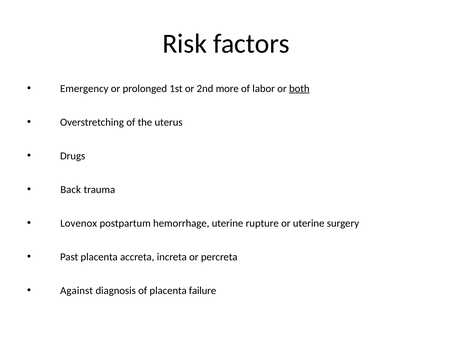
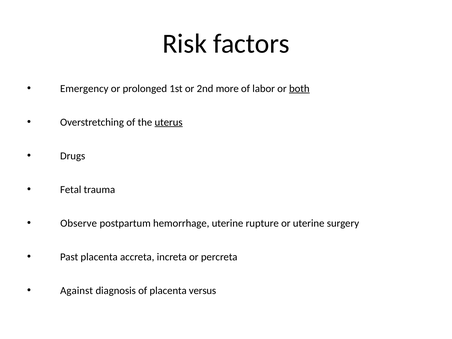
uterus underline: none -> present
Back: Back -> Fetal
Lovenox: Lovenox -> Observe
failure: failure -> versus
